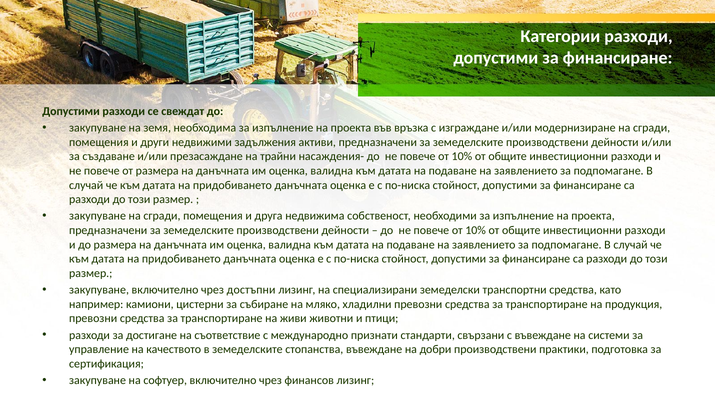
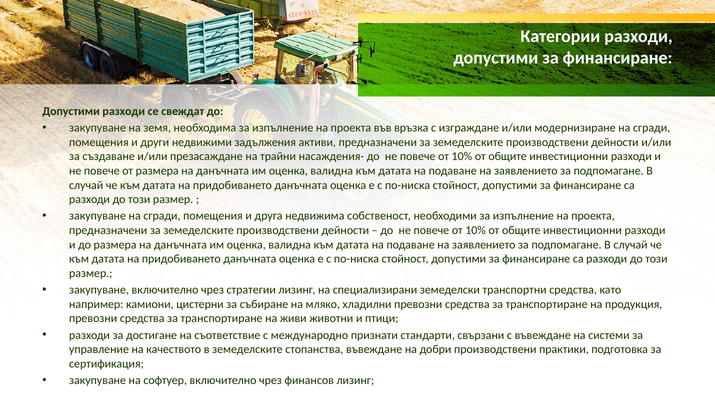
достъпни: достъпни -> стратегии
